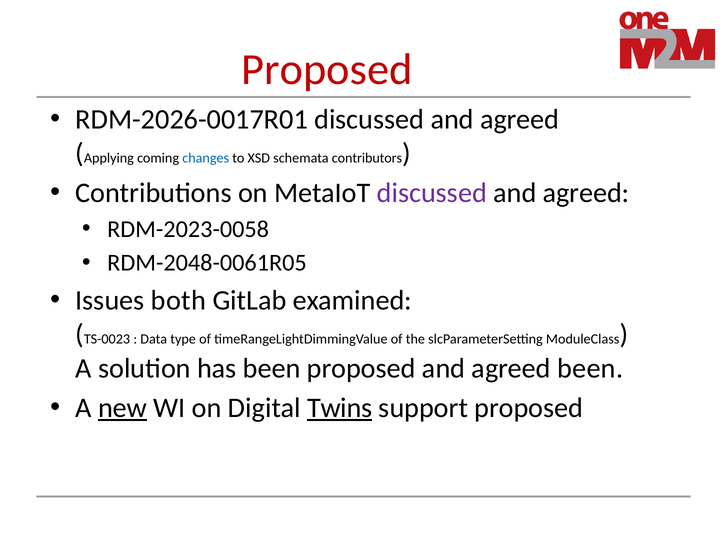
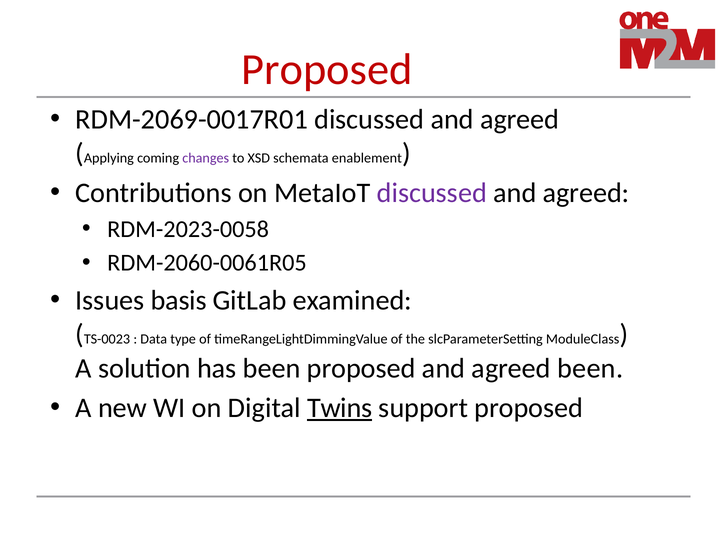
RDM-2026-0017R01: RDM-2026-0017R01 -> RDM-2069-0017R01
changes colour: blue -> purple
contributors: contributors -> enablement
RDM-2048-0061R05: RDM-2048-0061R05 -> RDM-2060-0061R05
both: both -> basis
new underline: present -> none
